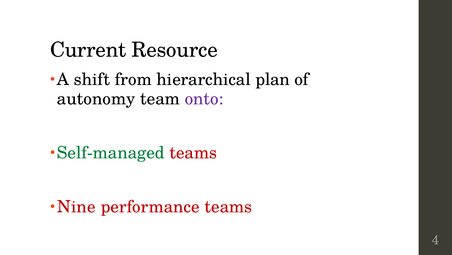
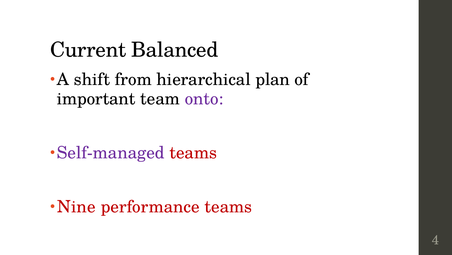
Resource: Resource -> Balanced
autonomy: autonomy -> important
Self-managed colour: green -> purple
